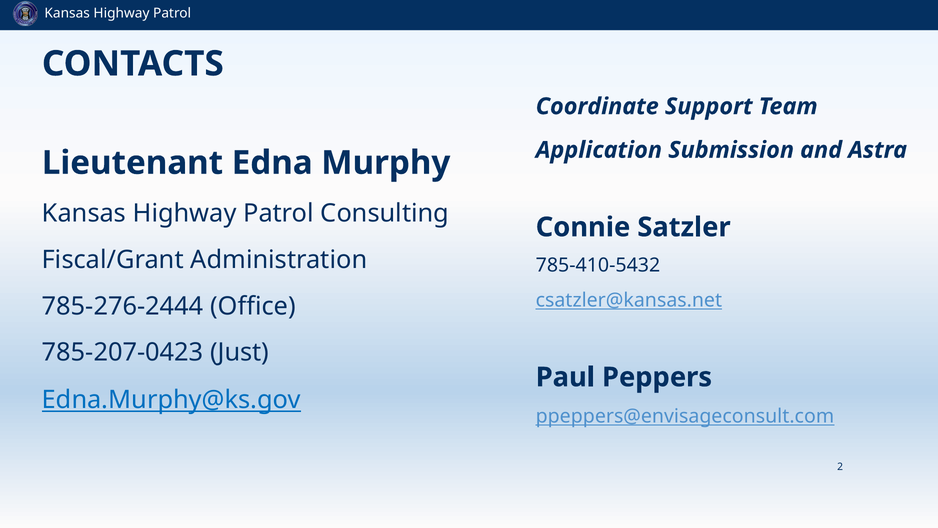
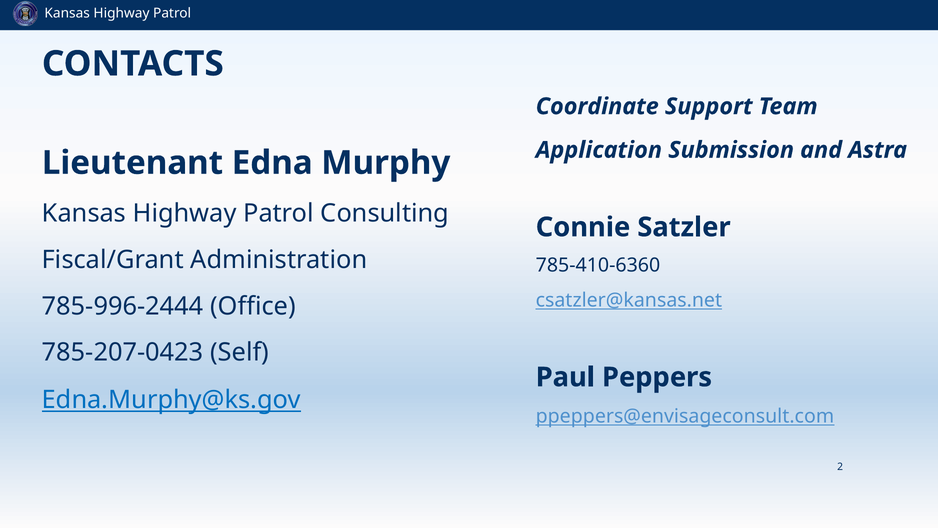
785-410-5432: 785-410-5432 -> 785-410-6360
785-276-2444: 785-276-2444 -> 785-996-2444
Just: Just -> Self
